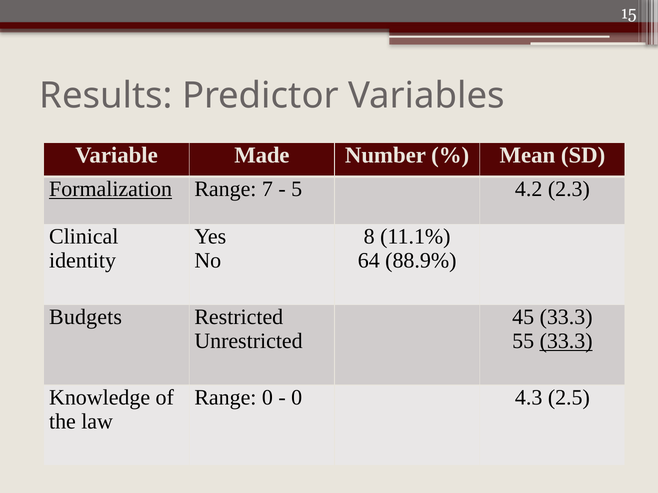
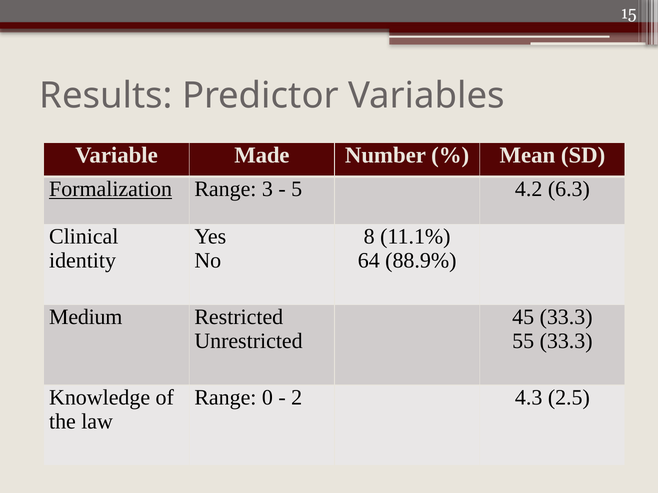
7: 7 -> 3
2.3: 2.3 -> 6.3
Budgets: Budgets -> Medium
33.3 at (566, 341) underline: present -> none
0 at (297, 398): 0 -> 2
